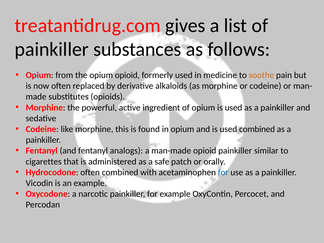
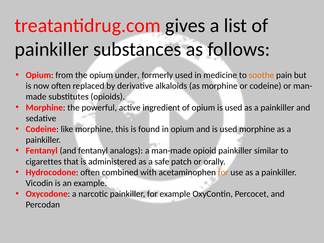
opium opioid: opioid -> under
used combined: combined -> morphine
for at (223, 172) colour: blue -> orange
